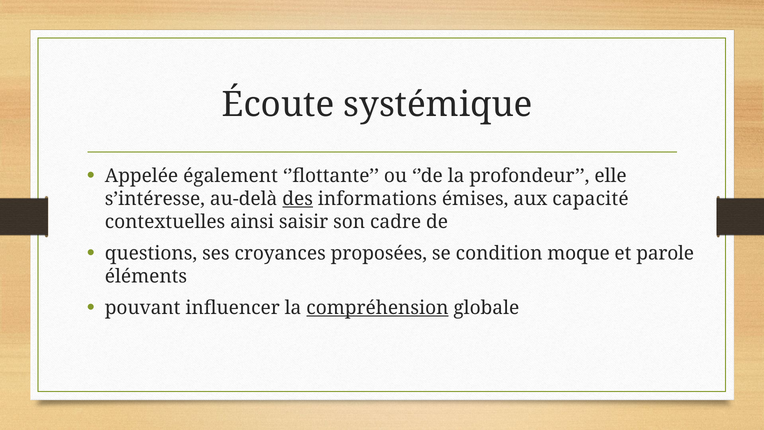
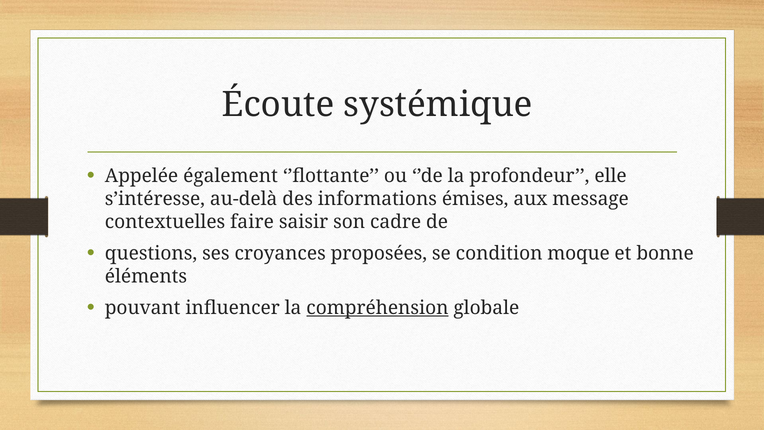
des underline: present -> none
capacité: capacité -> message
ainsi: ainsi -> faire
parole: parole -> bonne
